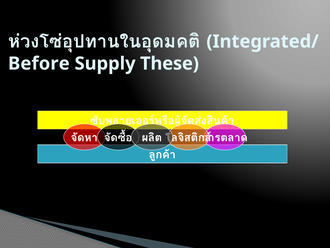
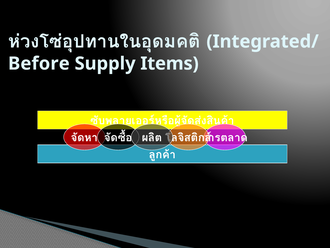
These: These -> Items
